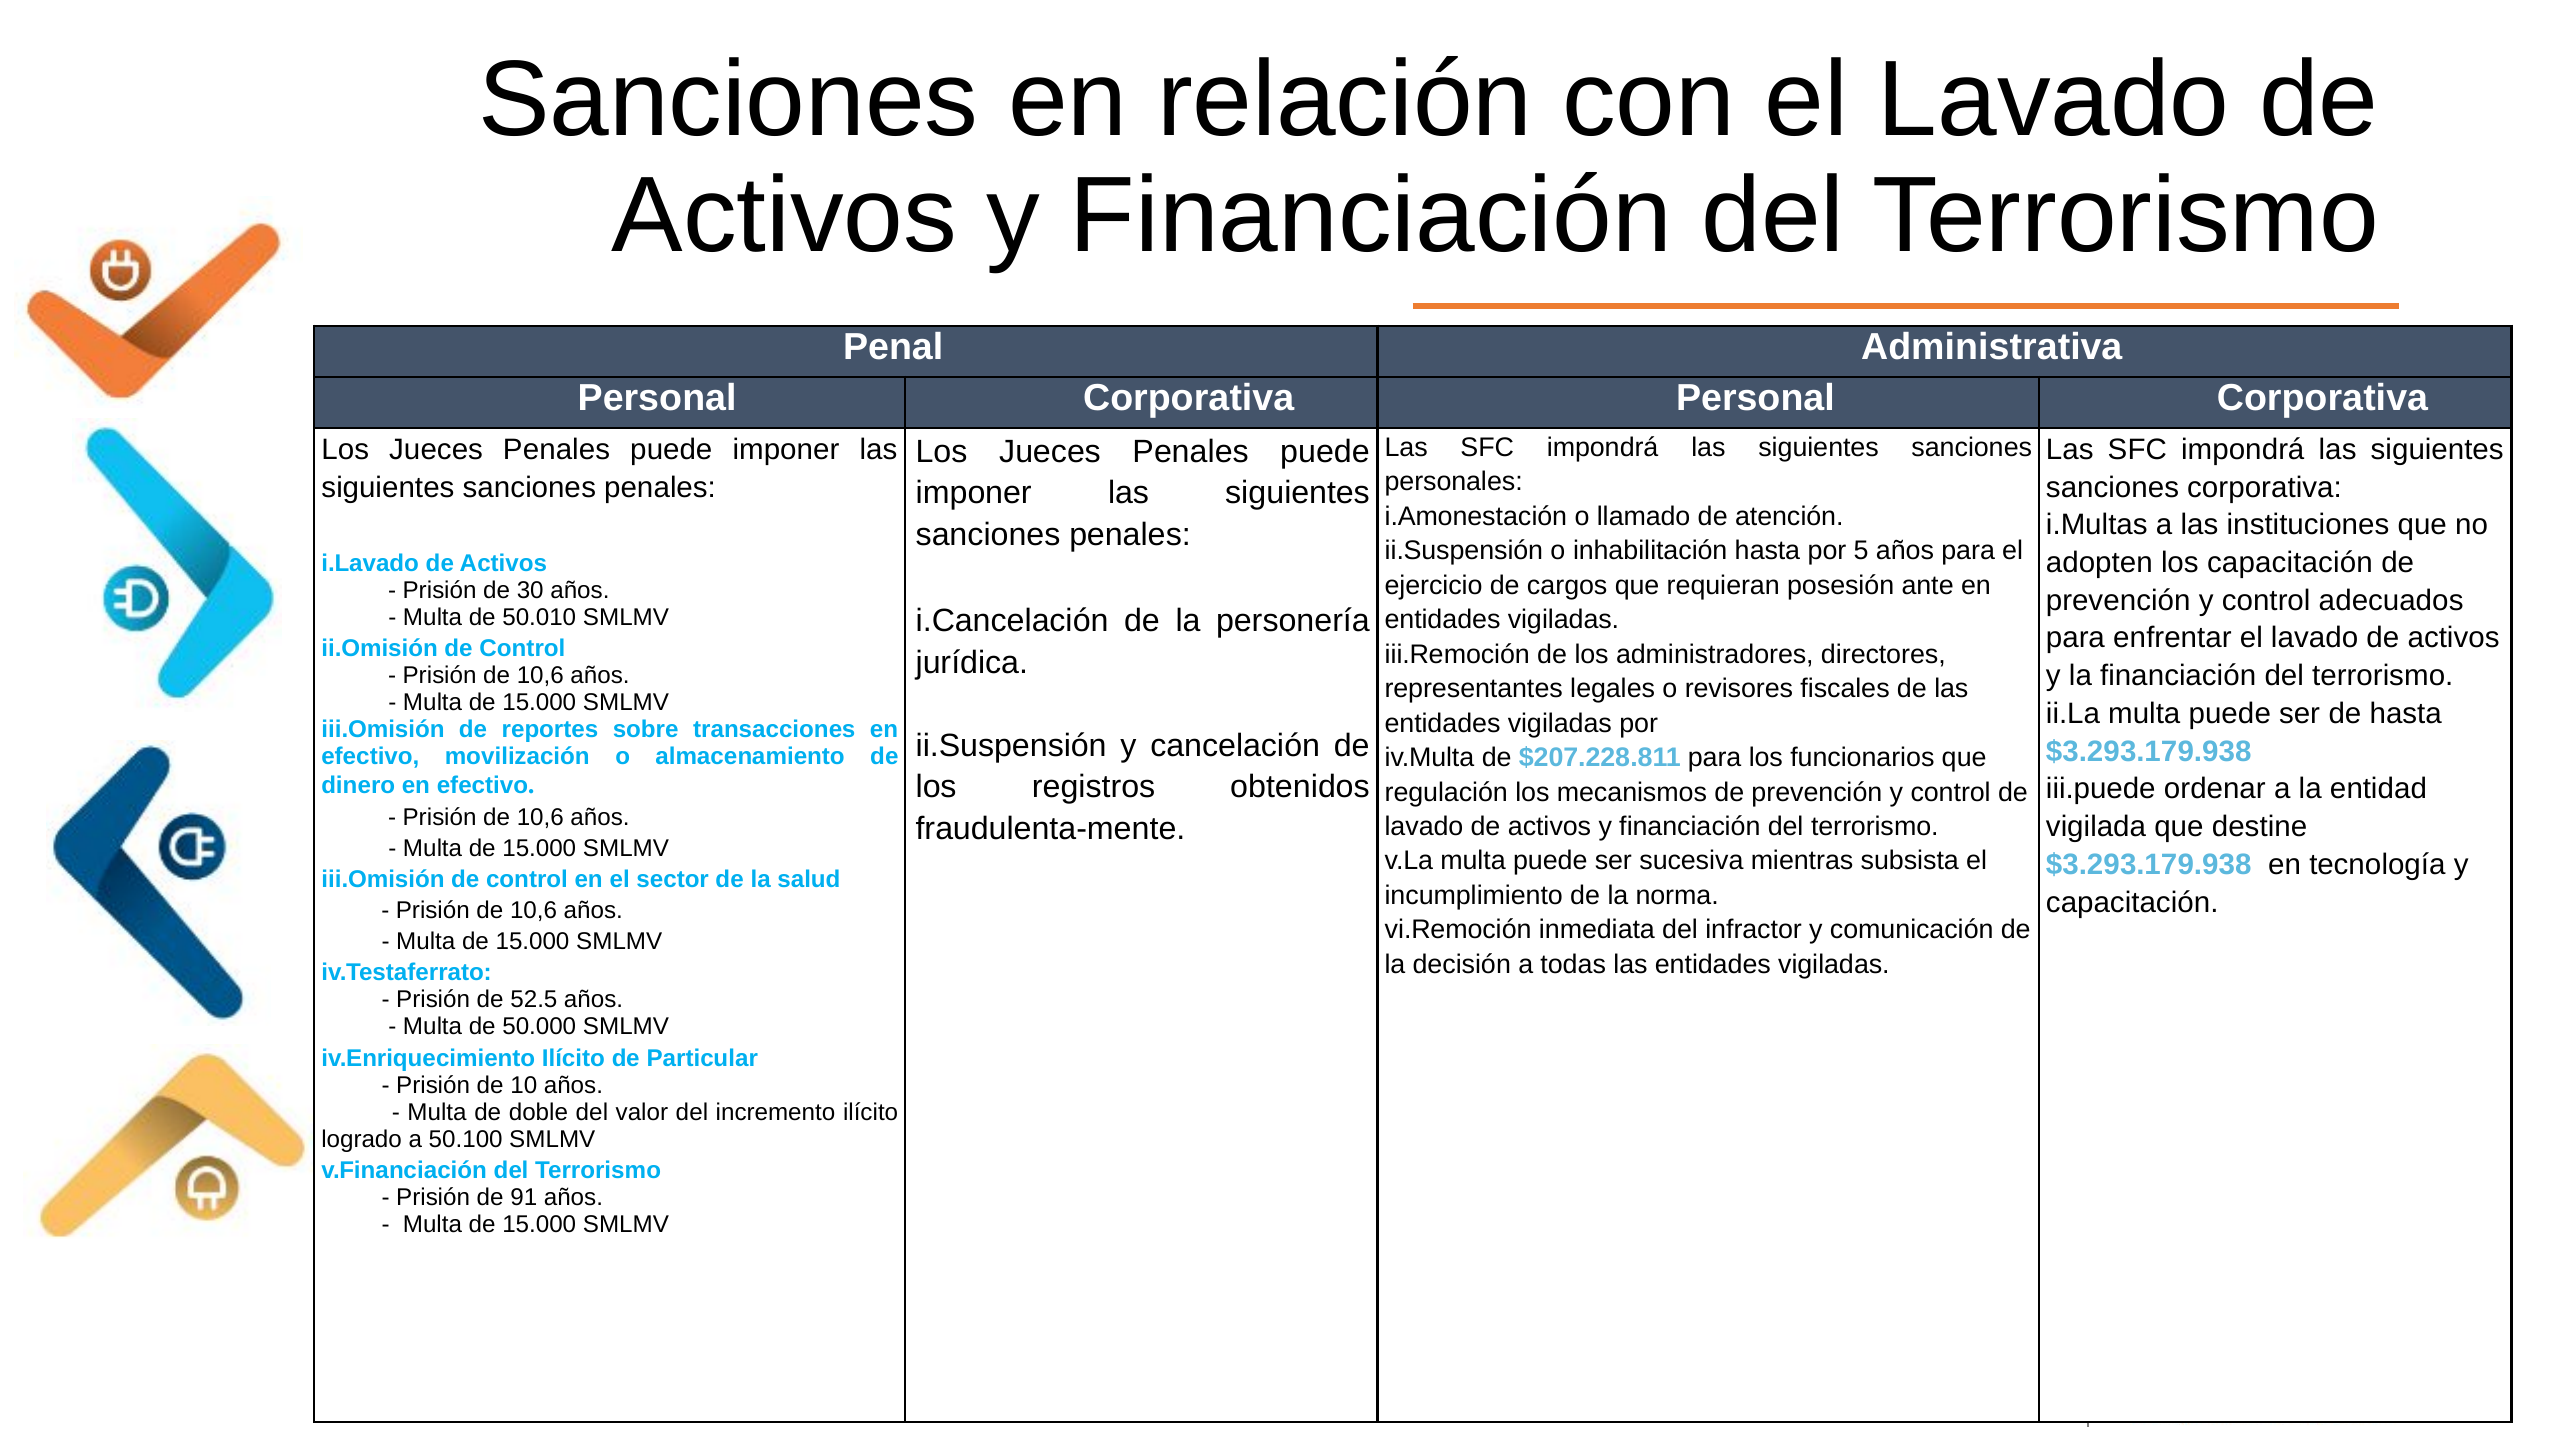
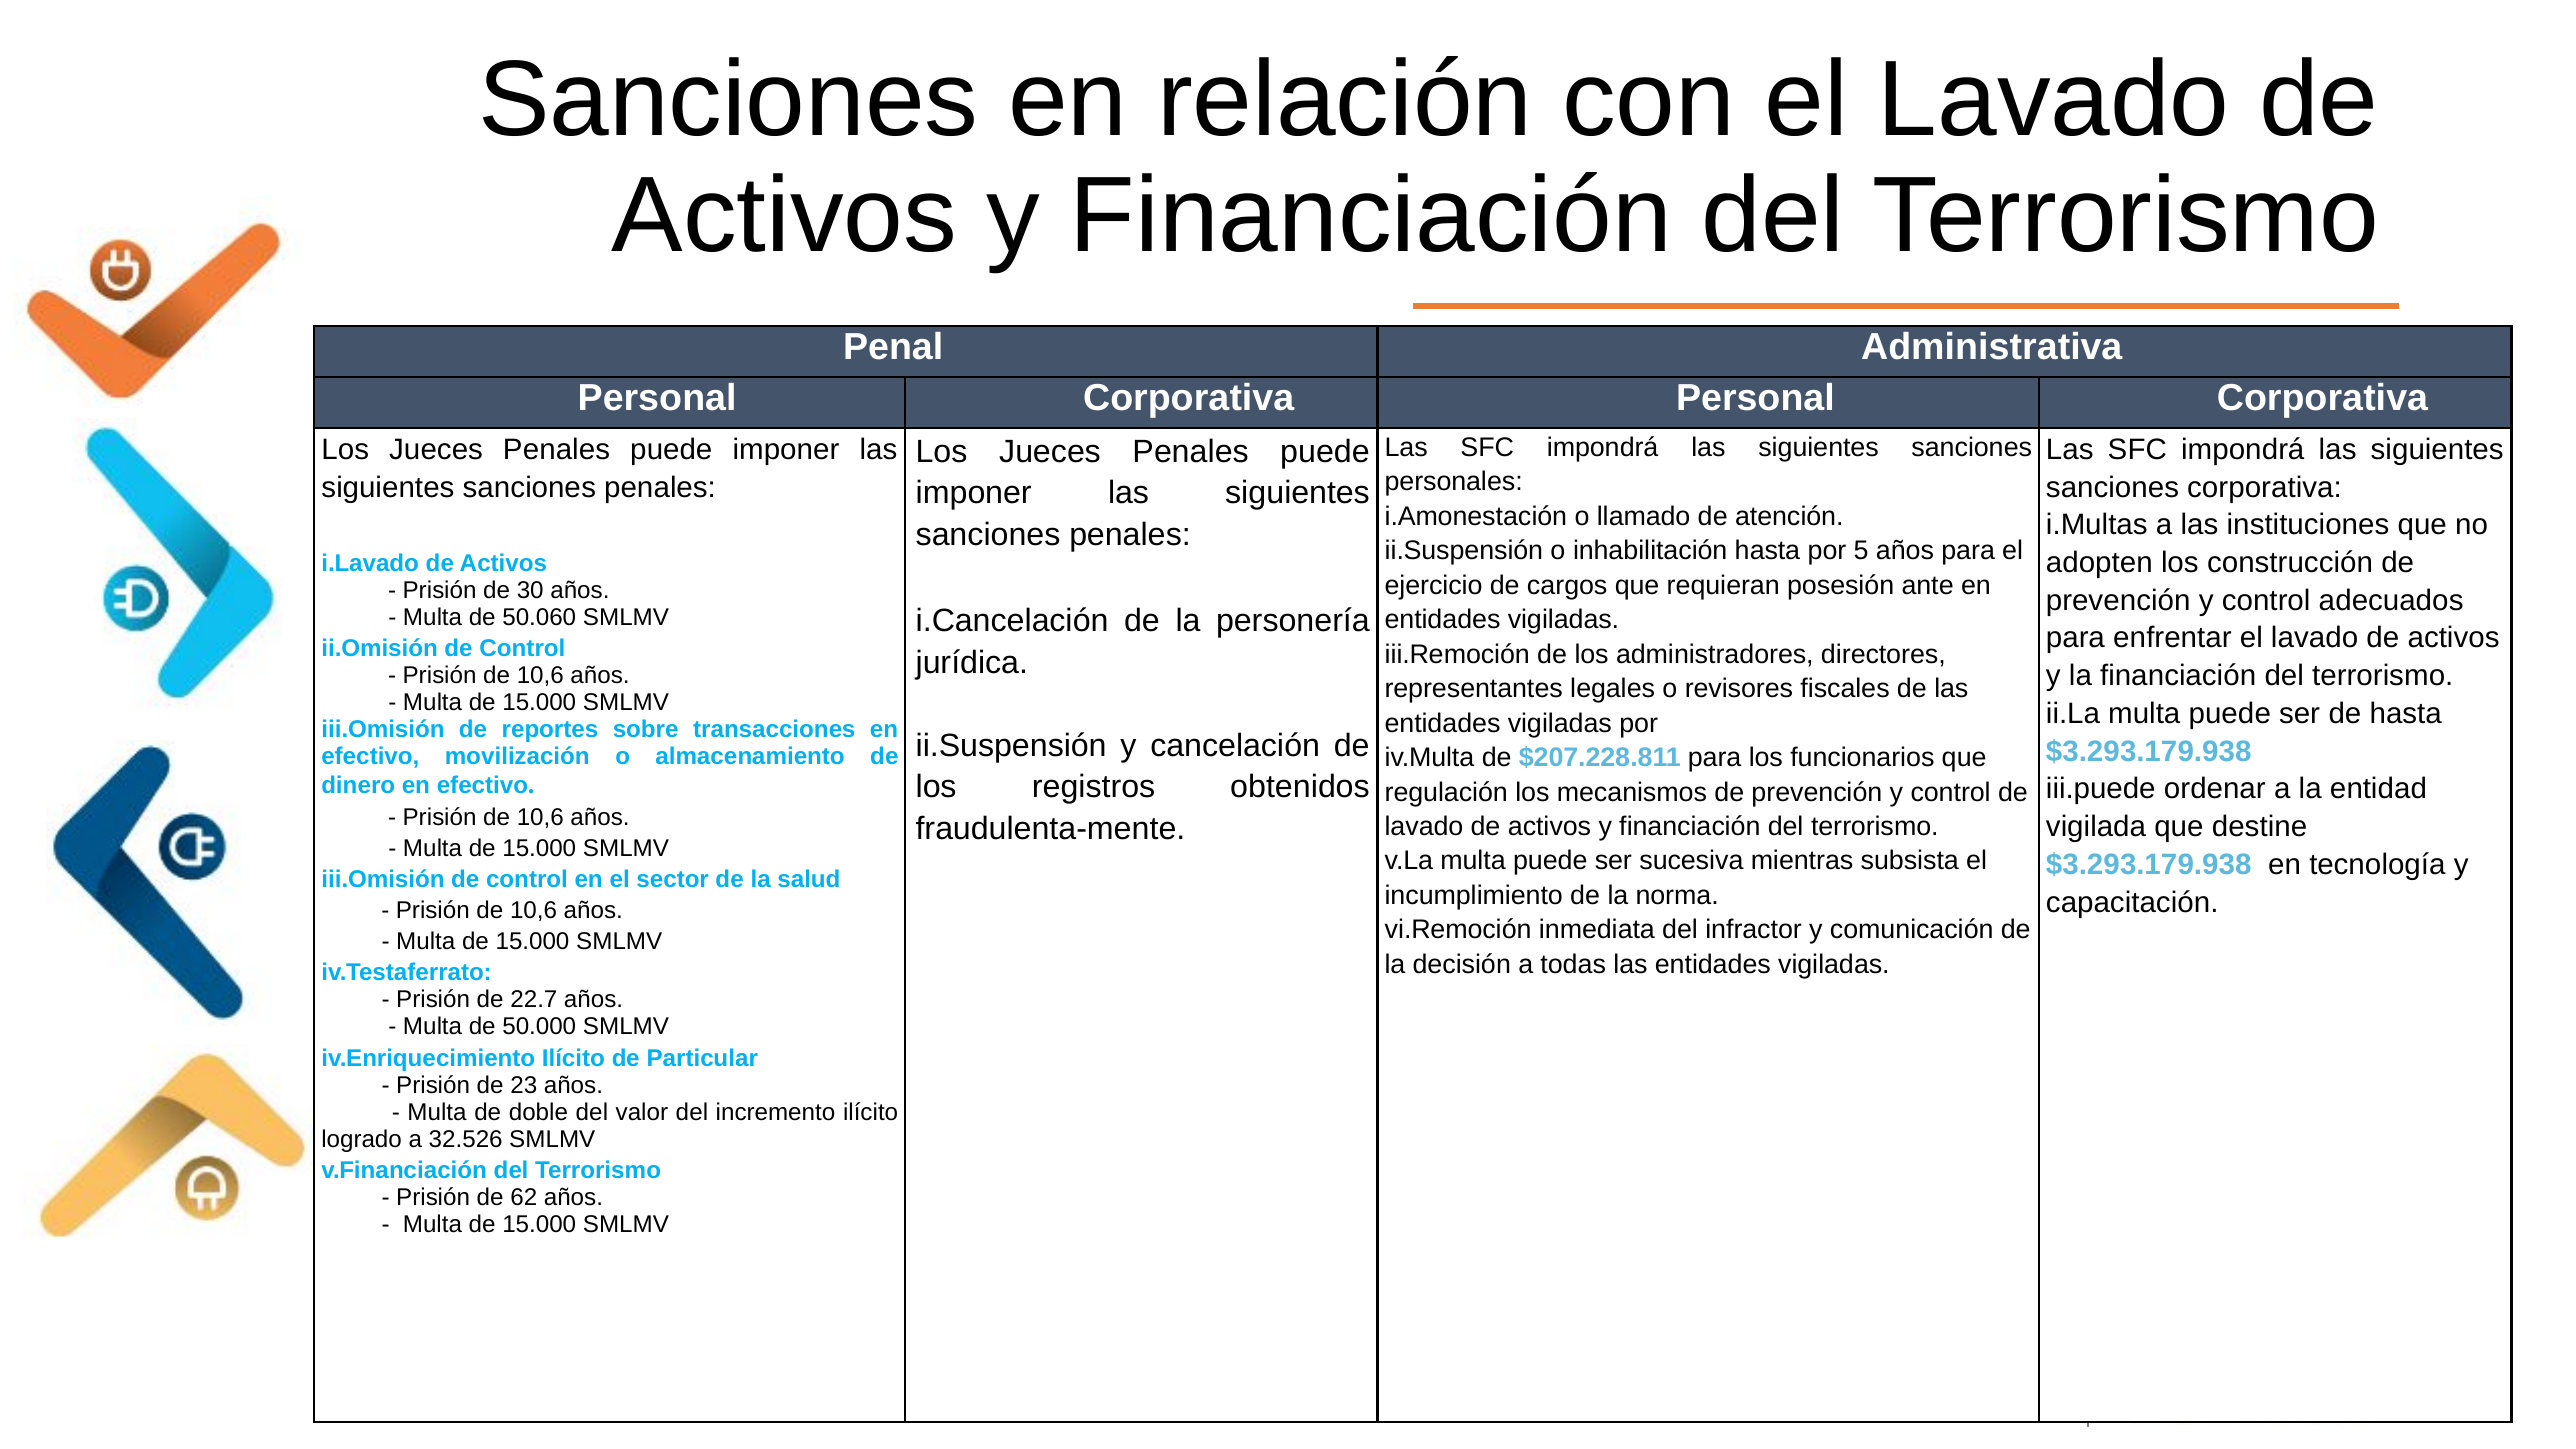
los capacitación: capacitación -> construcción
50.010: 50.010 -> 50.060
52.5: 52.5 -> 22.7
10: 10 -> 23
50.100: 50.100 -> 32.526
91: 91 -> 62
